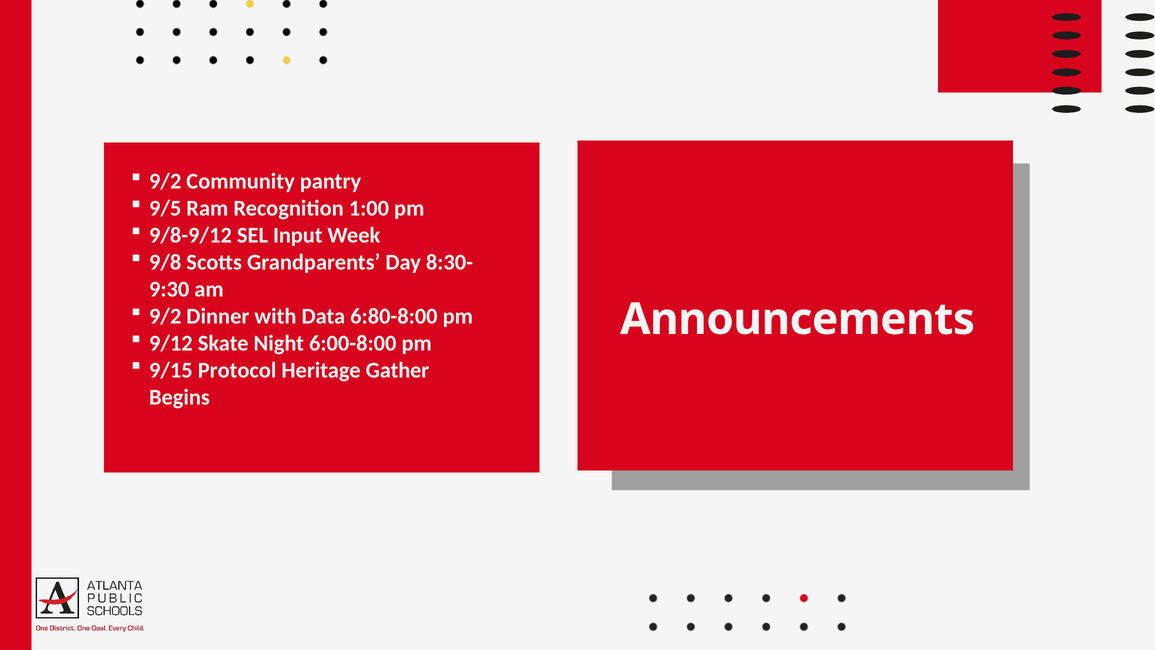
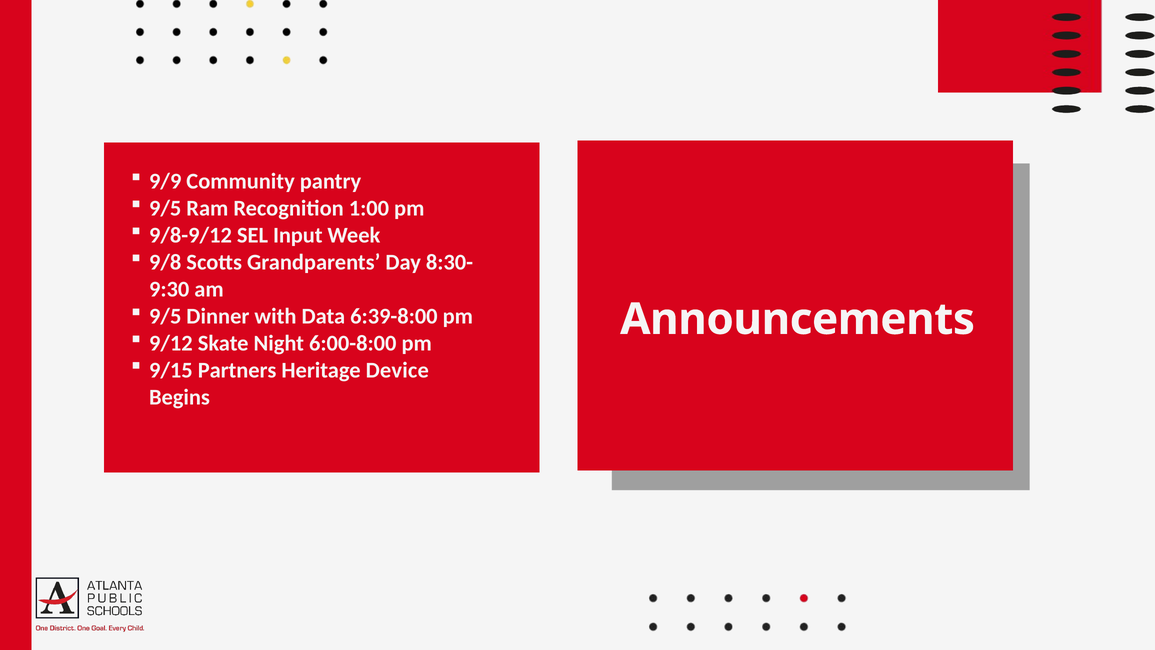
9/2 at (165, 181): 9/2 -> 9/9
9/2 at (165, 316): 9/2 -> 9/5
6:80-8:00: 6:80-8:00 -> 6:39-8:00
Protocol: Protocol -> Partners
Gather: Gather -> Device
